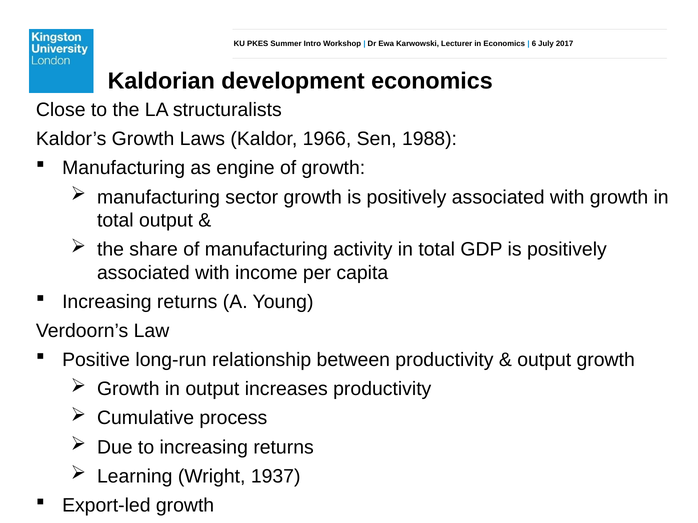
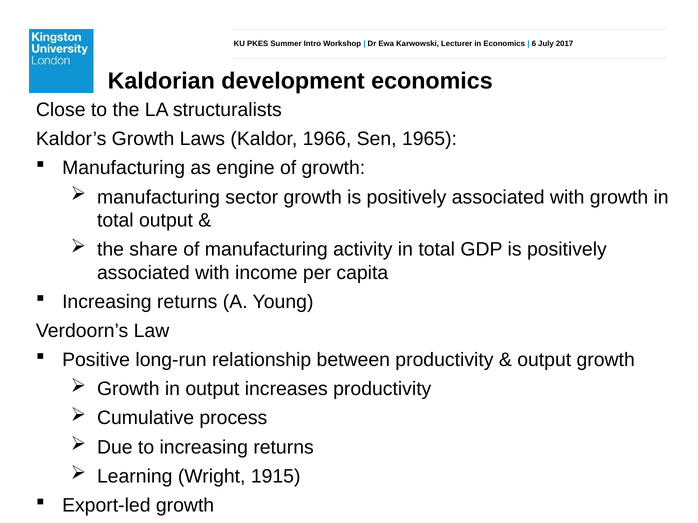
1988: 1988 -> 1965
1937: 1937 -> 1915
